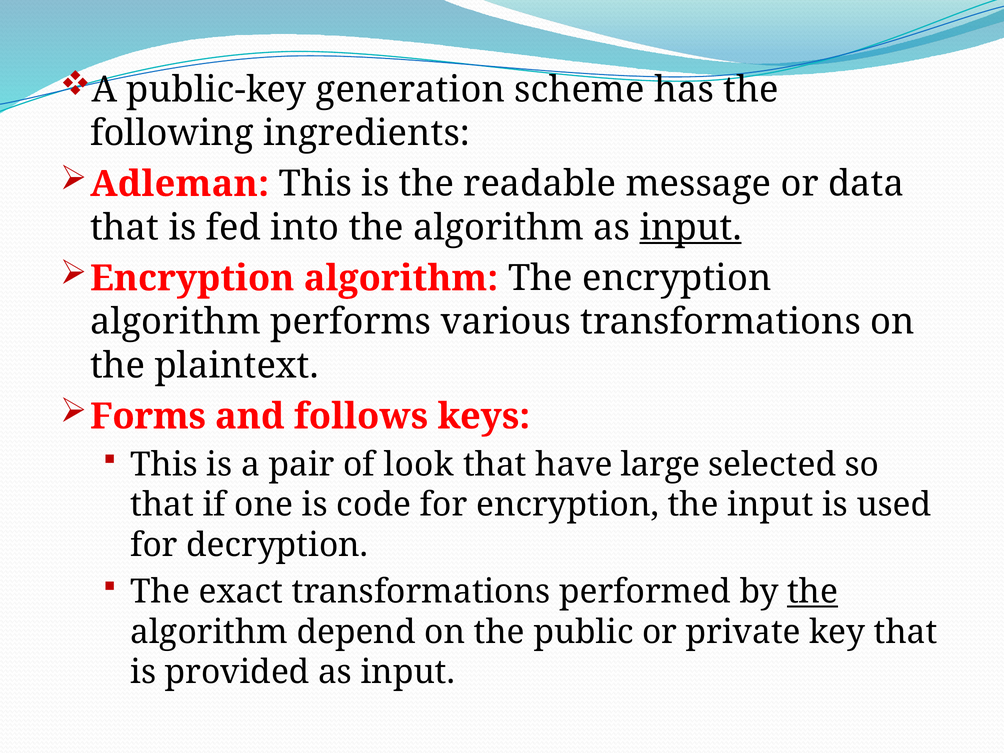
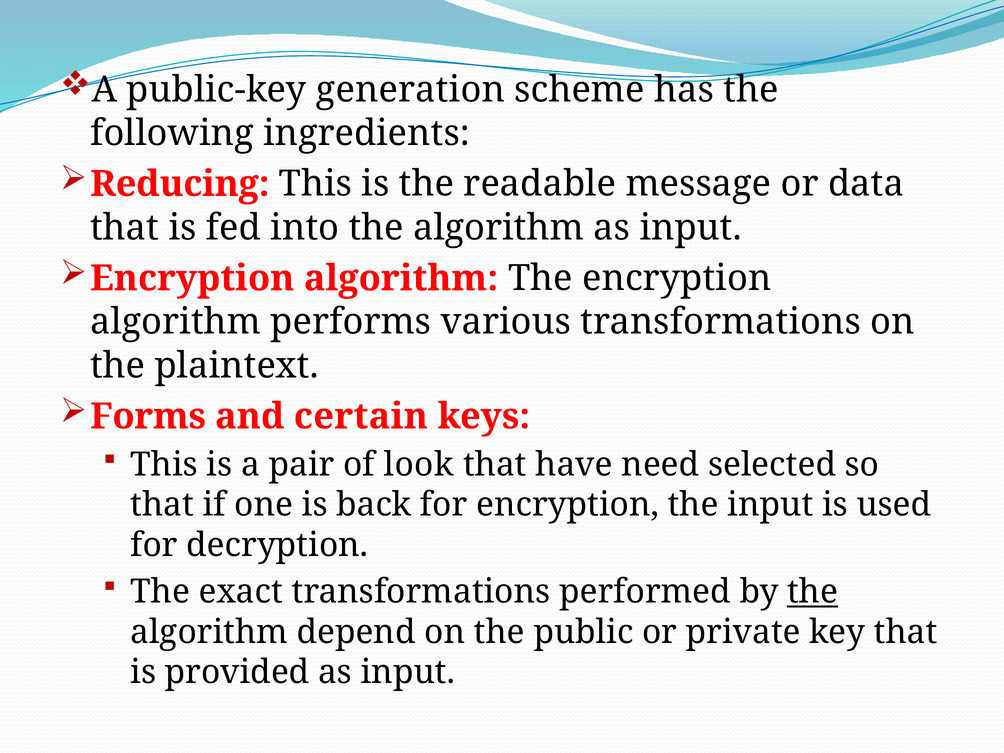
Adleman: Adleman -> Reducing
input at (691, 228) underline: present -> none
follows: follows -> certain
large: large -> need
code: code -> back
